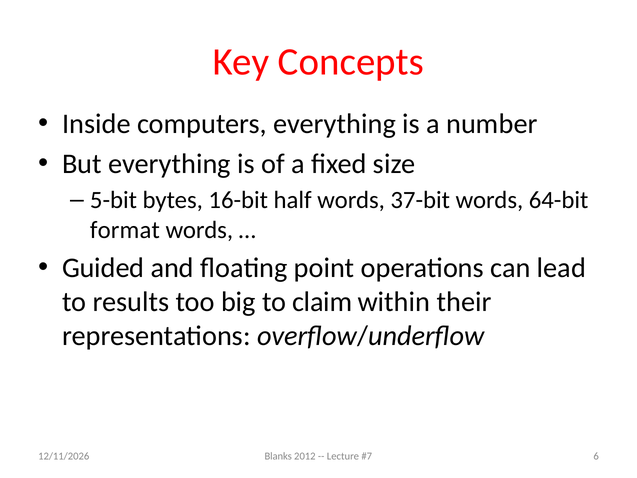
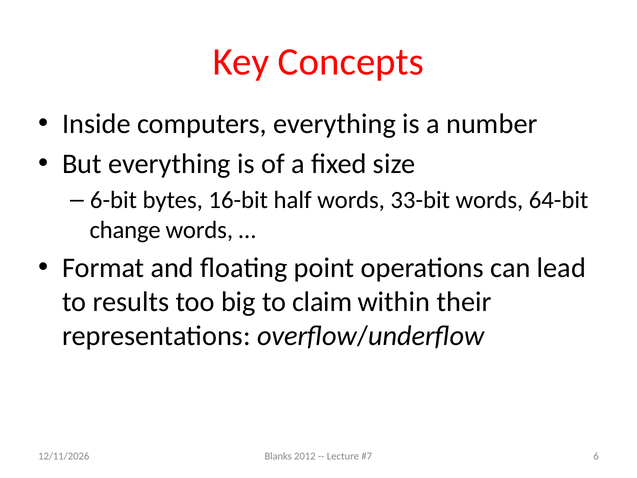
5-bit: 5-bit -> 6-bit
37-bit: 37-bit -> 33-bit
format: format -> change
Guided: Guided -> Format
